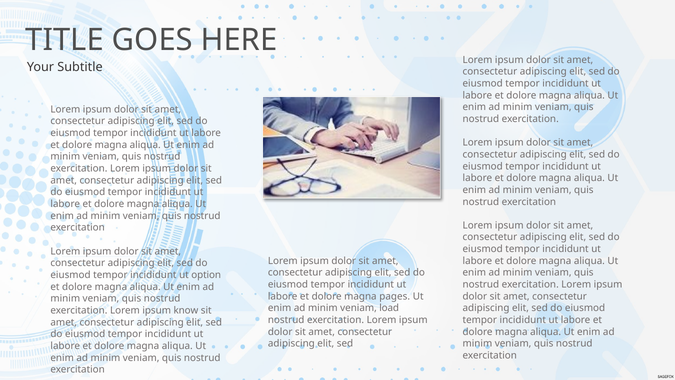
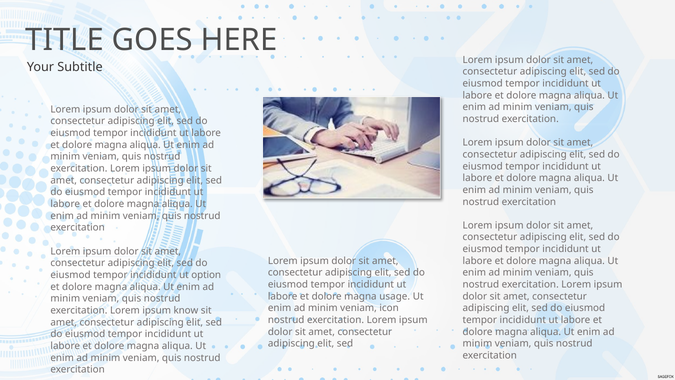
pages: pages -> usage
load: load -> icon
